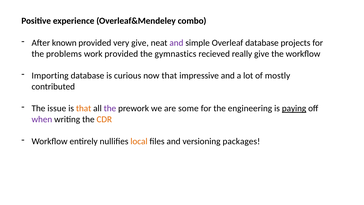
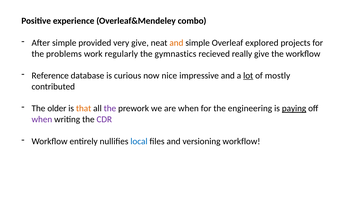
After known: known -> simple
and at (176, 43) colour: purple -> orange
Overleaf database: database -> explored
work provided: provided -> regularly
Importing: Importing -> Reference
now that: that -> nice
lot underline: none -> present
issue: issue -> older
are some: some -> when
CDR colour: orange -> purple
local colour: orange -> blue
versioning packages: packages -> workflow
